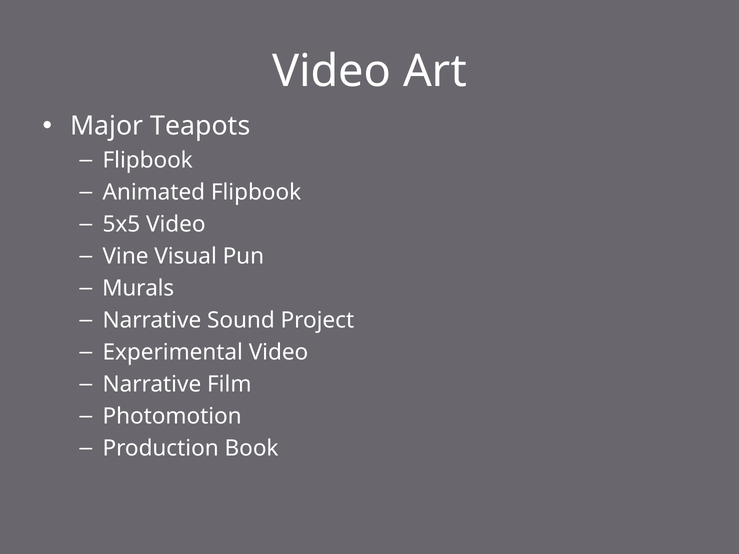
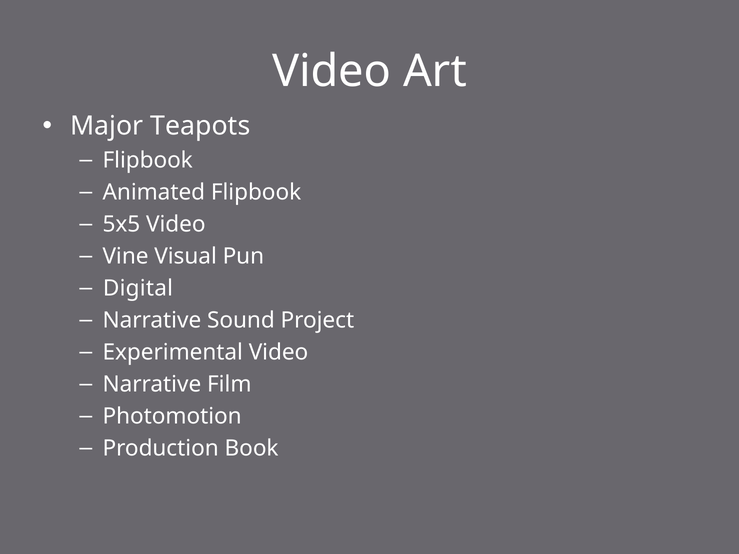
Murals: Murals -> Digital
